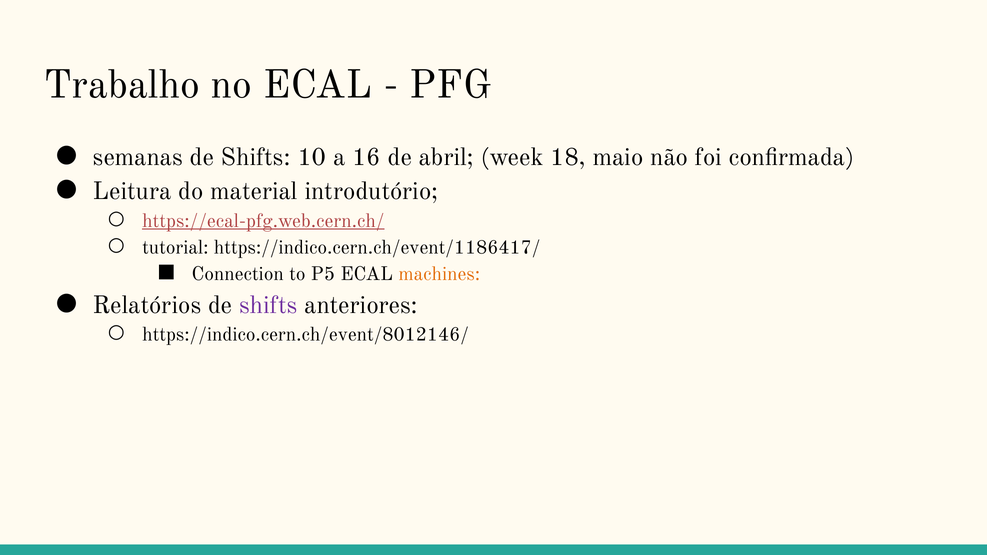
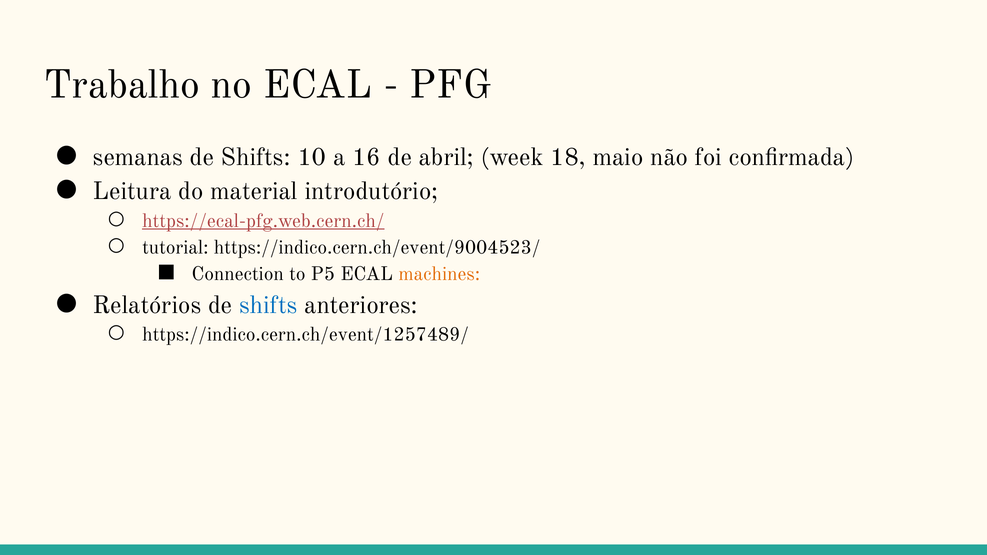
https://indico.cern.ch/event/1186417/: https://indico.cern.ch/event/1186417/ -> https://indico.cern.ch/event/9004523/
shifts at (268, 305) colour: purple -> blue
https://indico.cern.ch/event/8012146/: https://indico.cern.ch/event/8012146/ -> https://indico.cern.ch/event/1257489/
